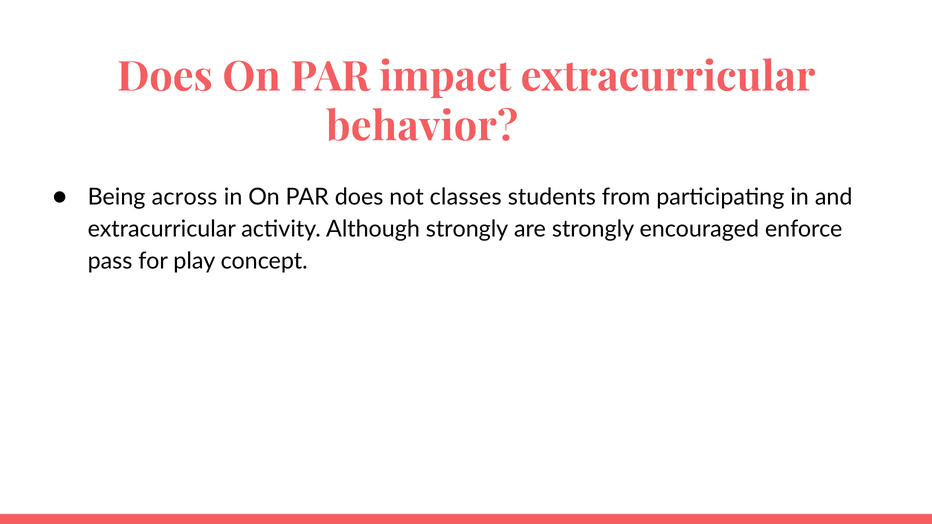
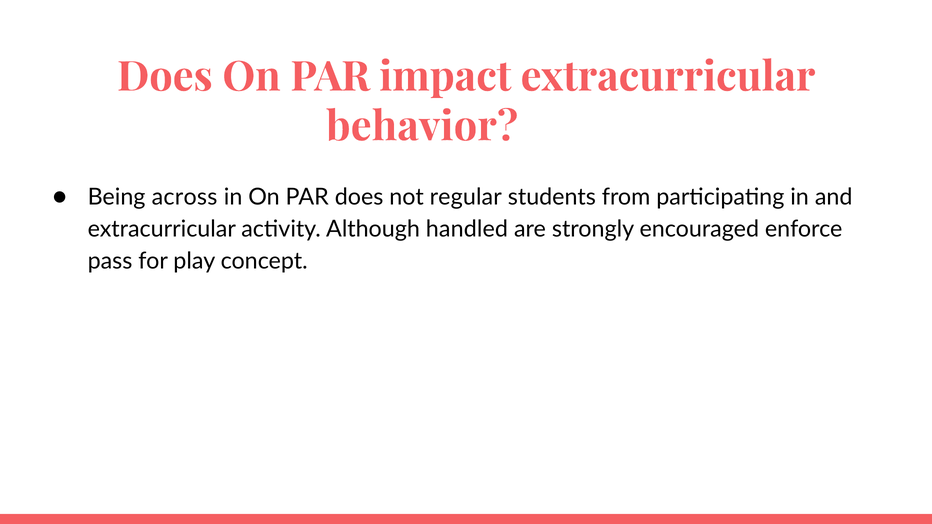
classes: classes -> regular
Although strongly: strongly -> handled
